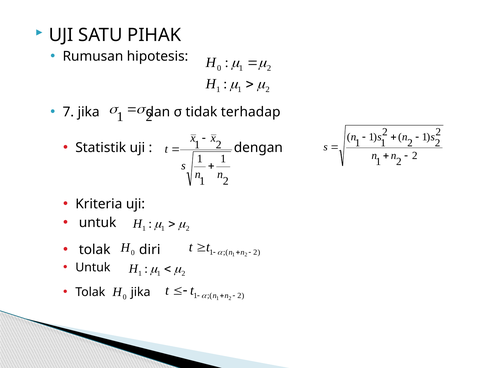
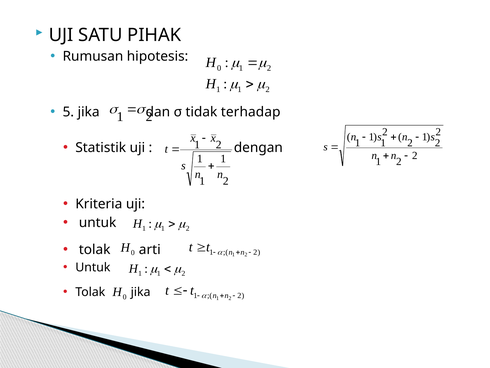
7: 7 -> 5
diri: diri -> arti
